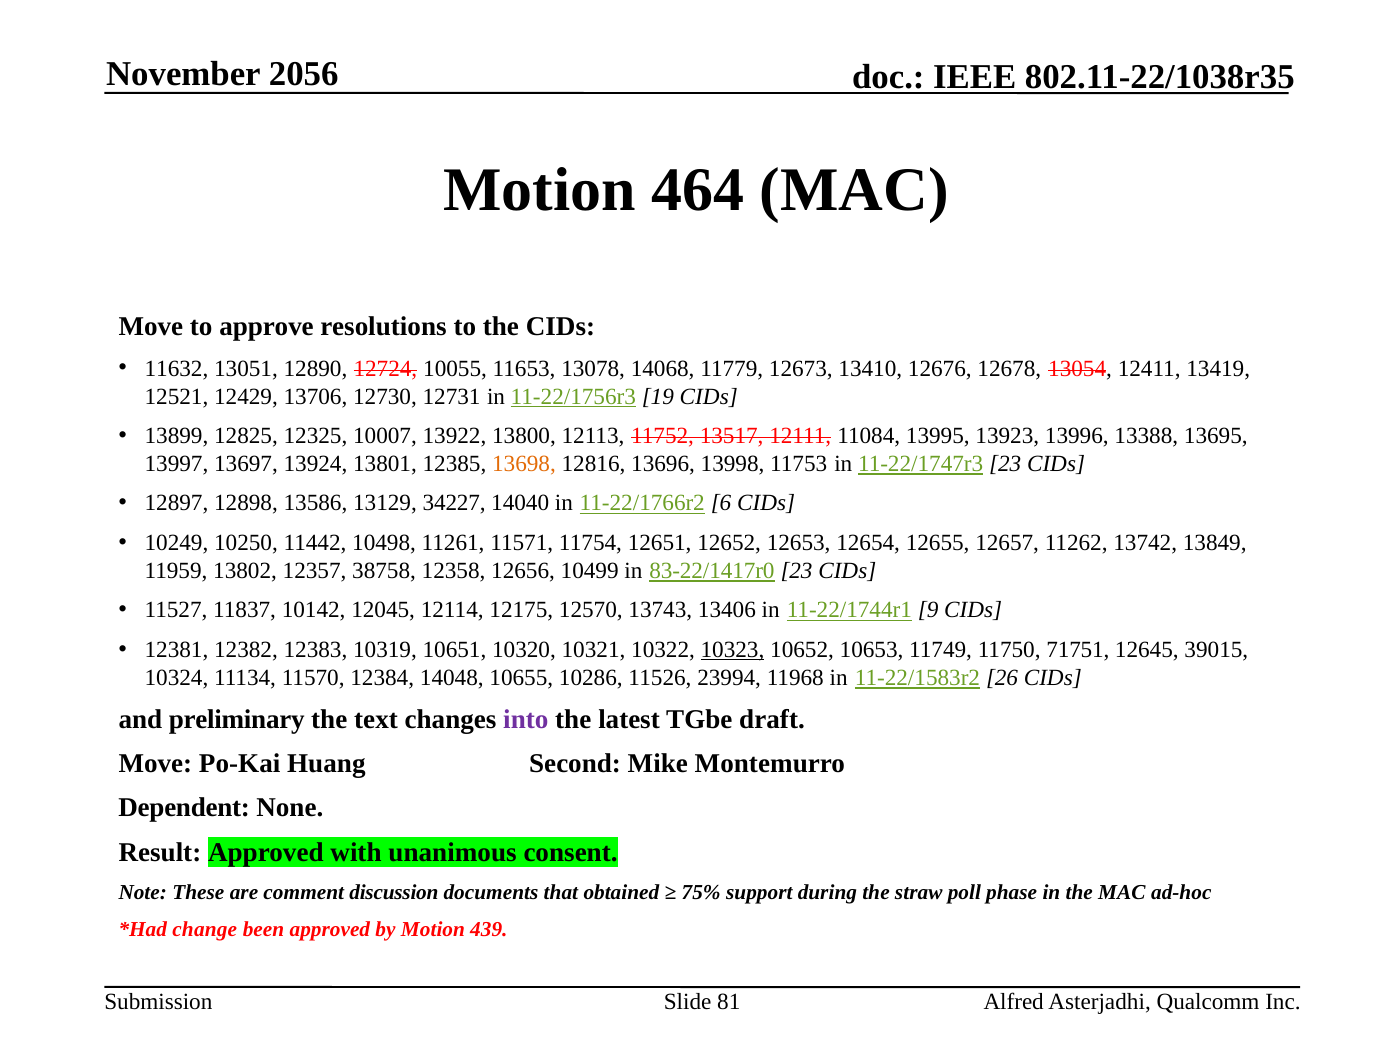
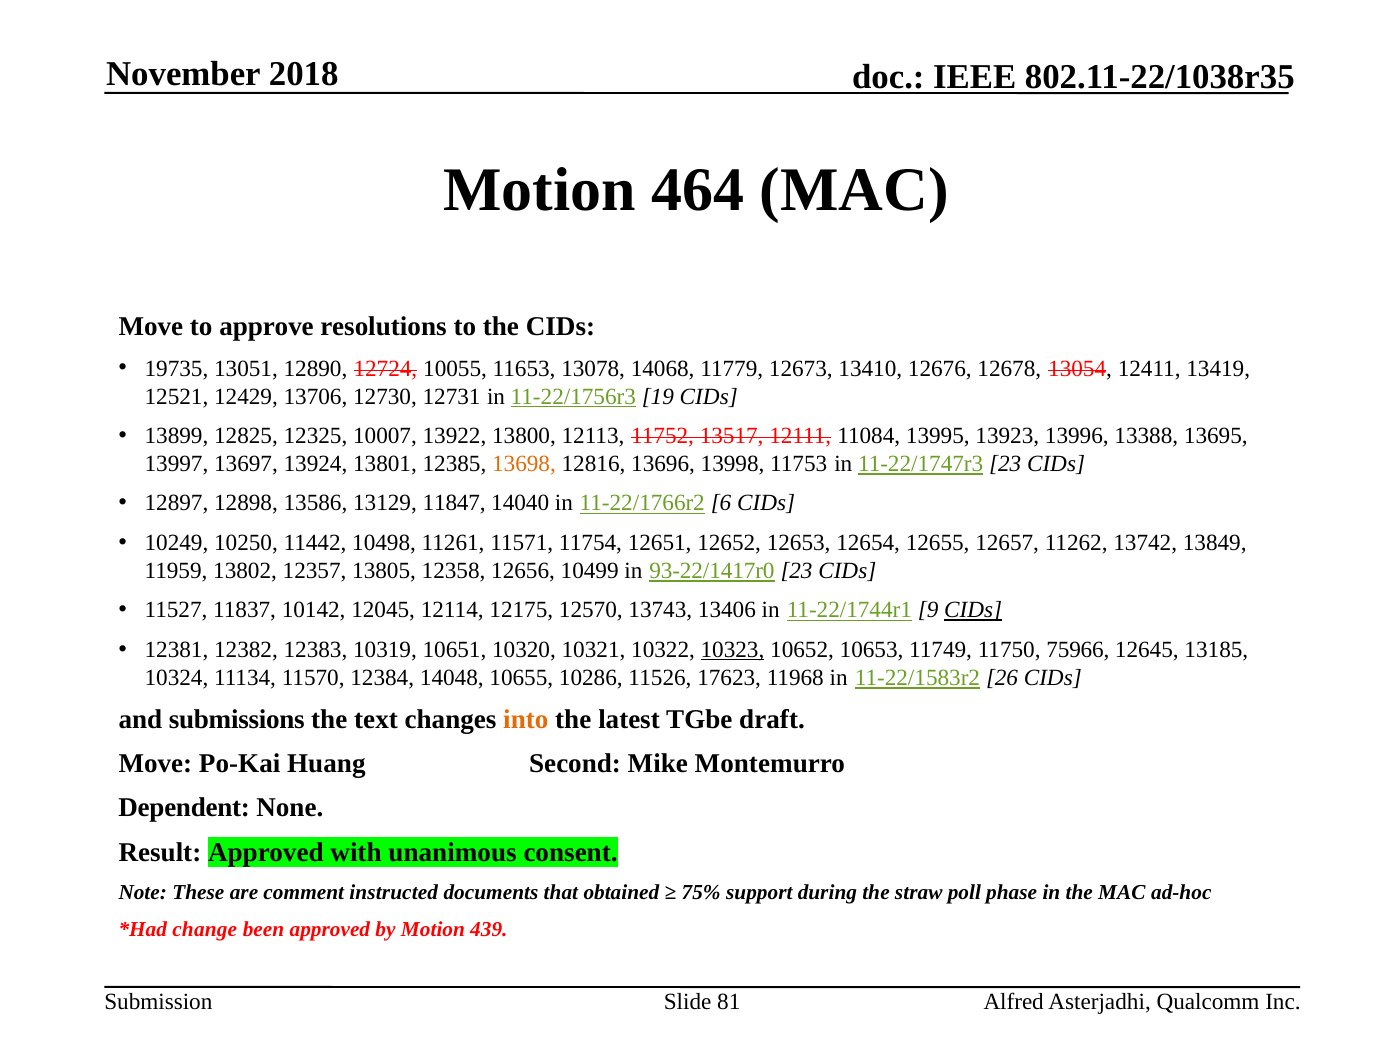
2056: 2056 -> 2018
11632: 11632 -> 19735
34227: 34227 -> 11847
38758: 38758 -> 13805
83-22/1417r0: 83-22/1417r0 -> 93-22/1417r0
CIDs at (973, 610) underline: none -> present
71751: 71751 -> 75966
39015: 39015 -> 13185
23994: 23994 -> 17623
preliminary: preliminary -> submissions
into colour: purple -> orange
discussion: discussion -> instructed
